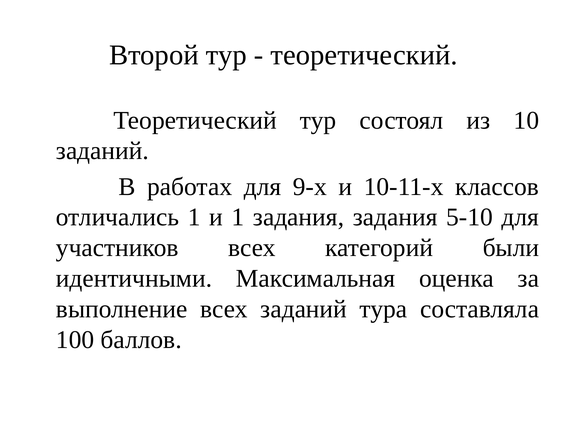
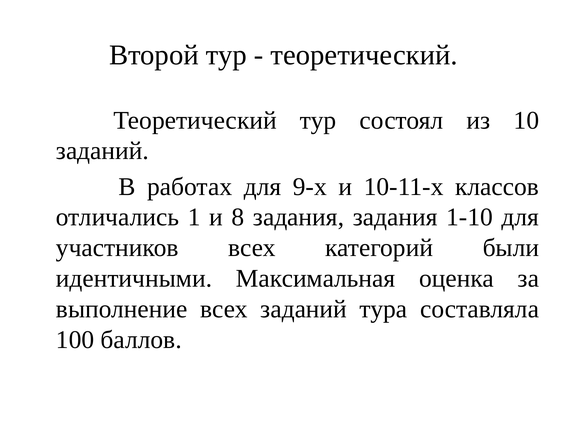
и 1: 1 -> 8
5-10: 5-10 -> 1-10
